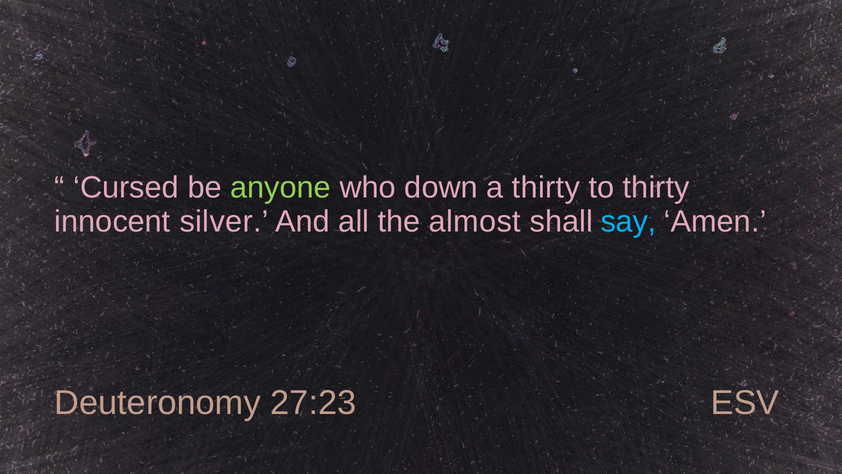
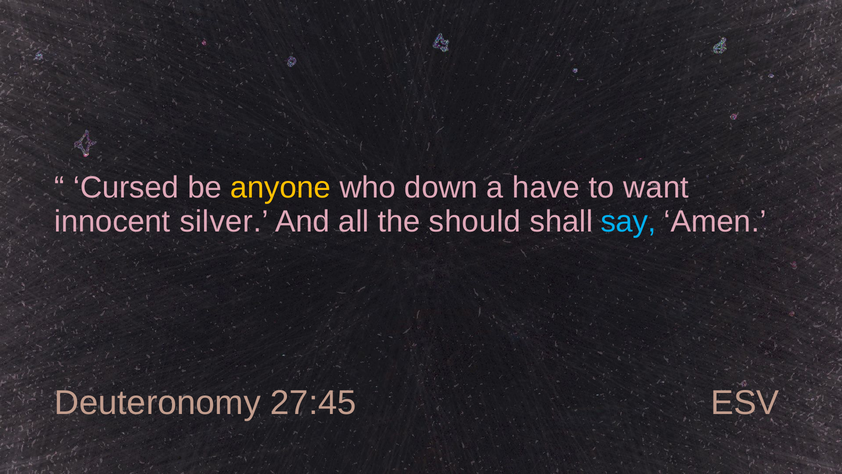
anyone colour: light green -> yellow
a thirty: thirty -> have
to thirty: thirty -> want
almost: almost -> should
27:23: 27:23 -> 27:45
